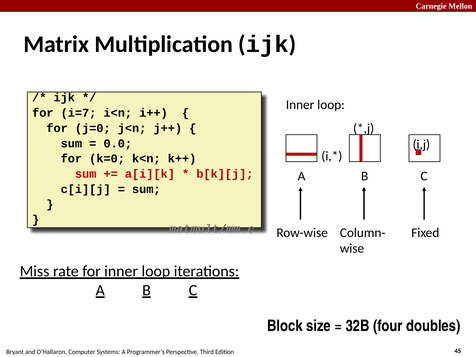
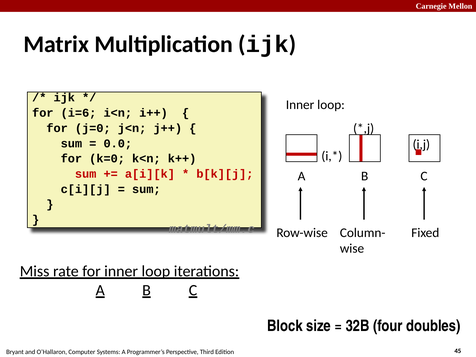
i=7: i=7 -> i=6
